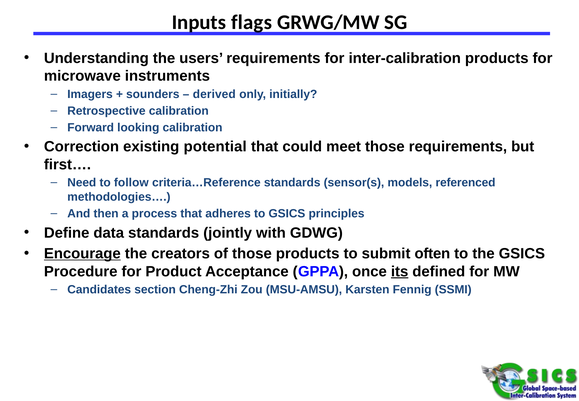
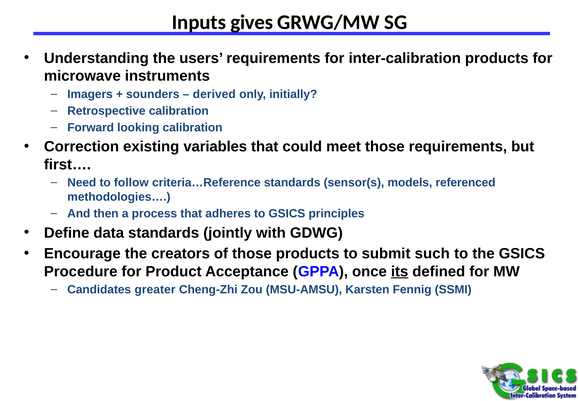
flags: flags -> gives
potential: potential -> variables
Encourage underline: present -> none
often: often -> such
section: section -> greater
